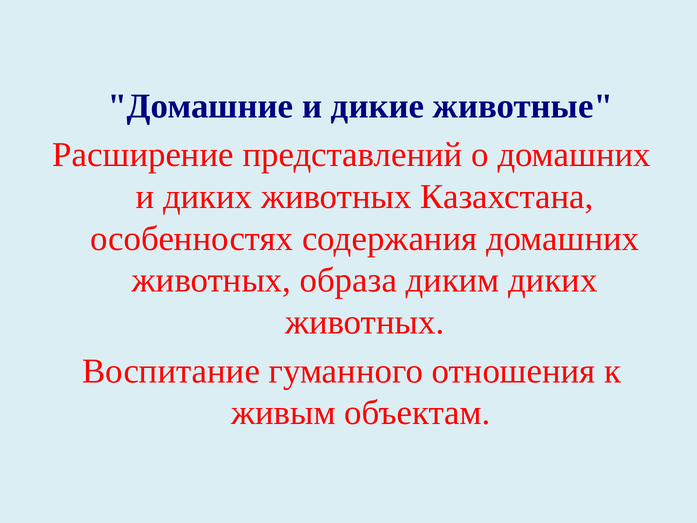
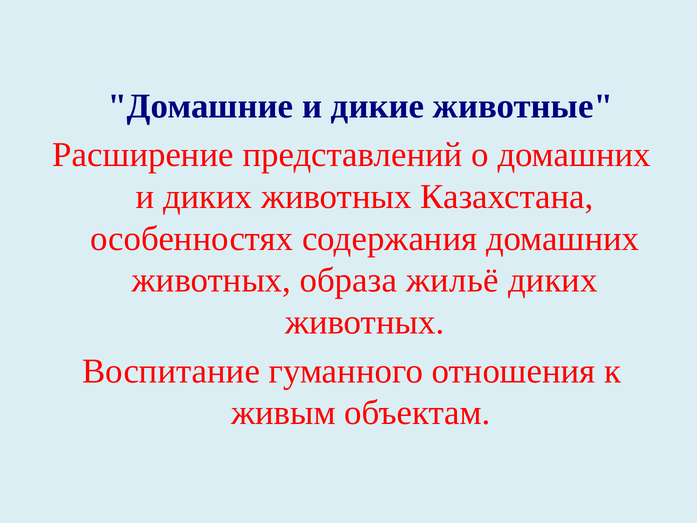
диким: диким -> жильё
